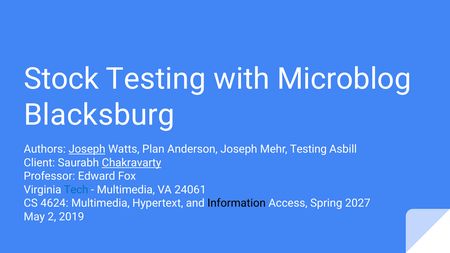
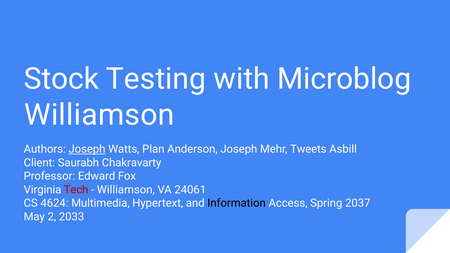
Blacksburg at (99, 115): Blacksburg -> Williamson
Mehr Testing: Testing -> Tweets
Chakravarty underline: present -> none
Tech colour: blue -> red
Multimedia at (126, 190): Multimedia -> Williamson
2027: 2027 -> 2037
2019: 2019 -> 2033
